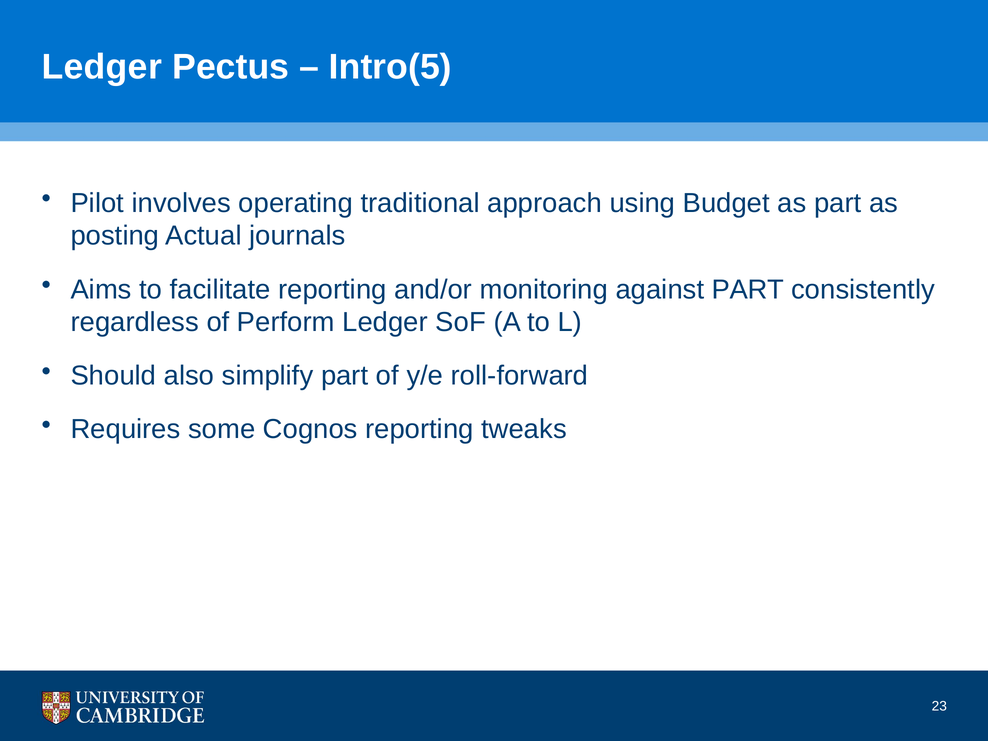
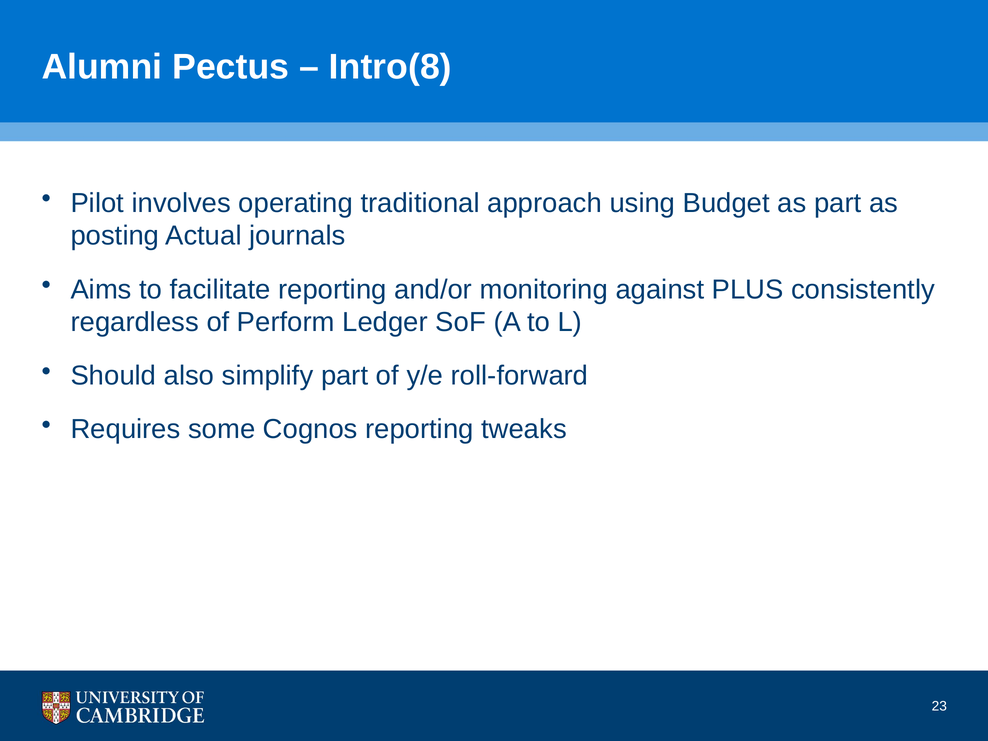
Ledger at (102, 67): Ledger -> Alumni
Intro(5: Intro(5 -> Intro(8
against PART: PART -> PLUS
